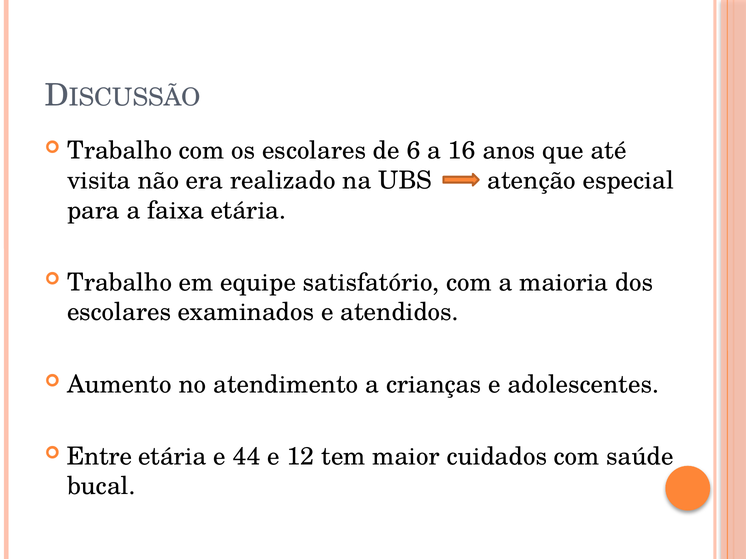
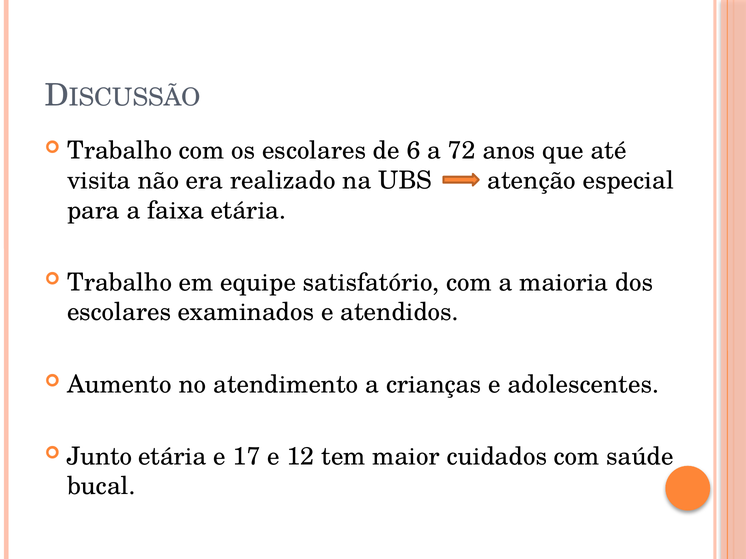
16: 16 -> 72
Entre: Entre -> Junto
44: 44 -> 17
